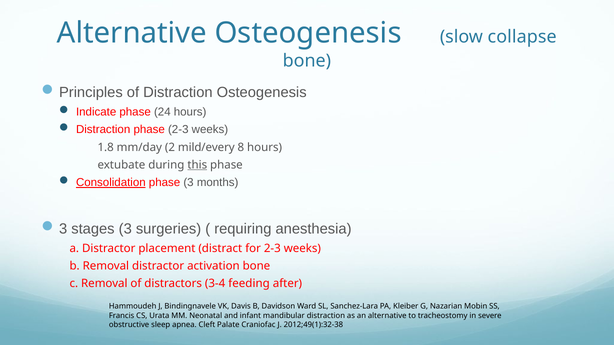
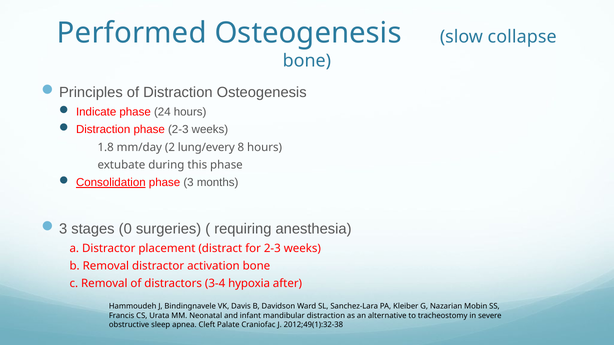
Alternative at (132, 33): Alternative -> Performed
mild/every: mild/every -> lung/every
this underline: present -> none
stages 3: 3 -> 0
feeding: feeding -> hypoxia
